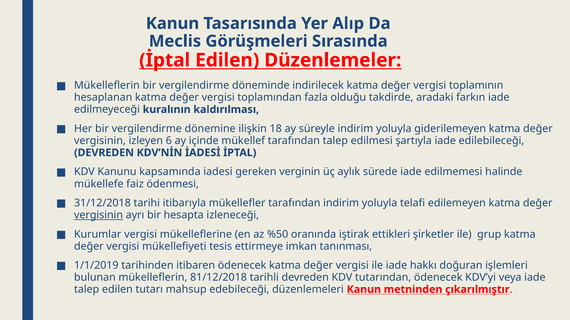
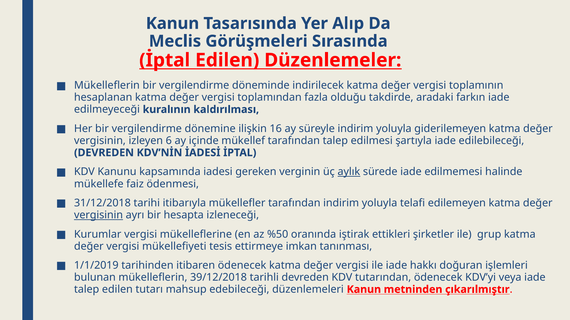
18: 18 -> 16
aylık underline: none -> present
81/12/2018: 81/12/2018 -> 39/12/2018
